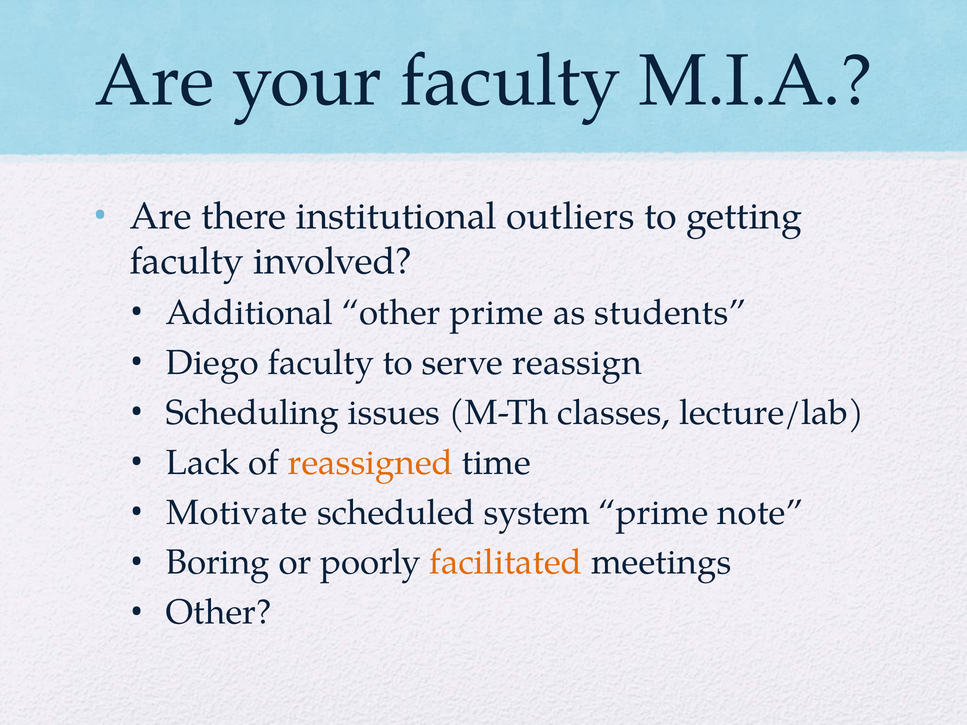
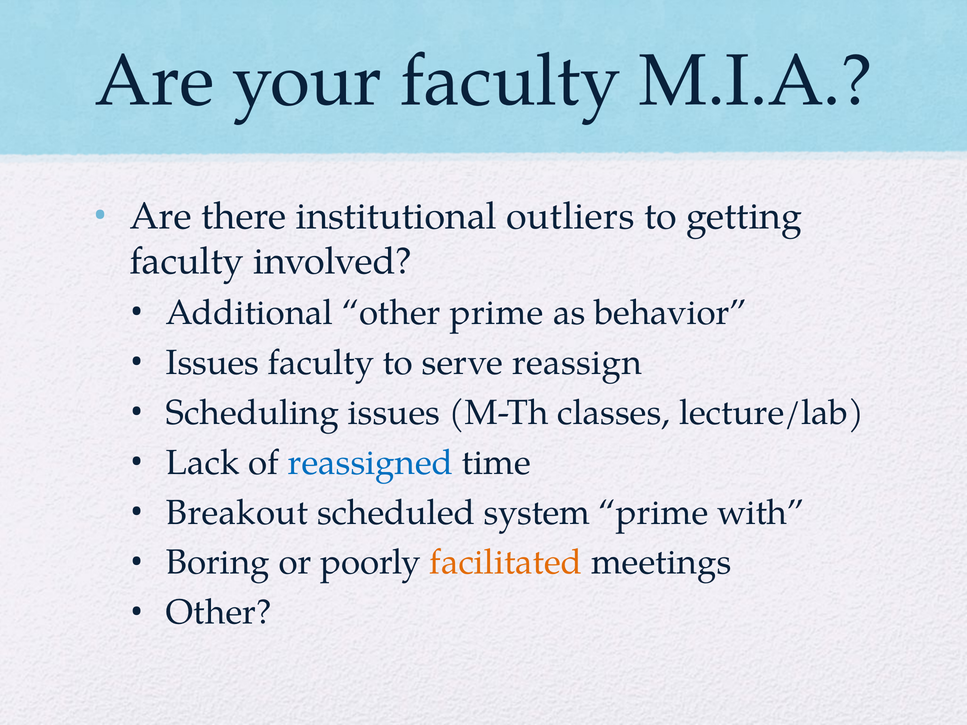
students: students -> behavior
Diego at (212, 363): Diego -> Issues
reassigned colour: orange -> blue
Motivate: Motivate -> Breakout
note: note -> with
